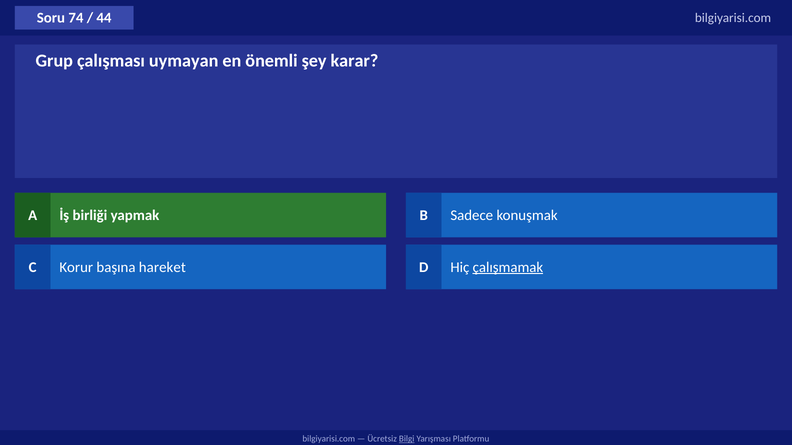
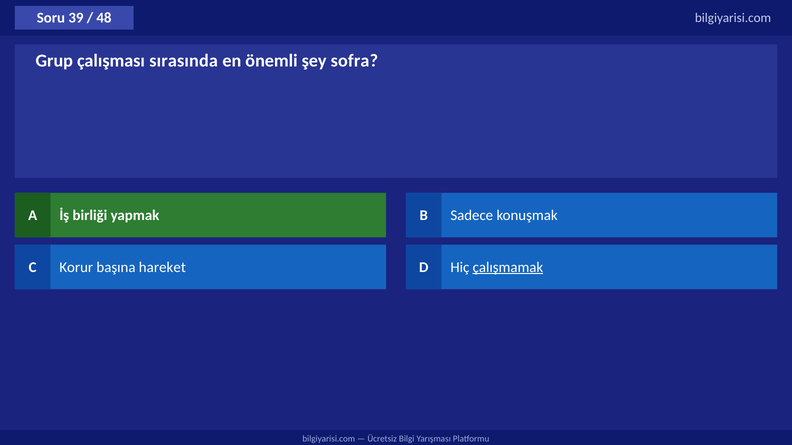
74: 74 -> 39
44: 44 -> 48
uymayan: uymayan -> sırasında
karar: karar -> sofra
Bilgi underline: present -> none
